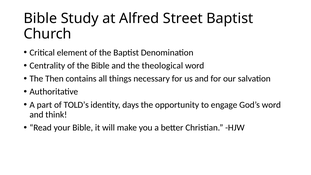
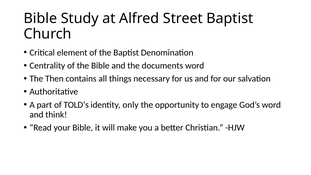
theological: theological -> documents
days: days -> only
